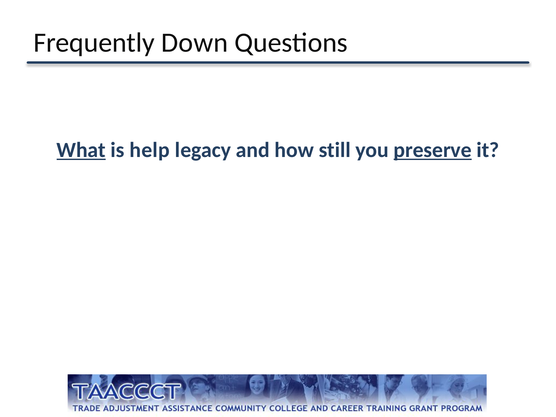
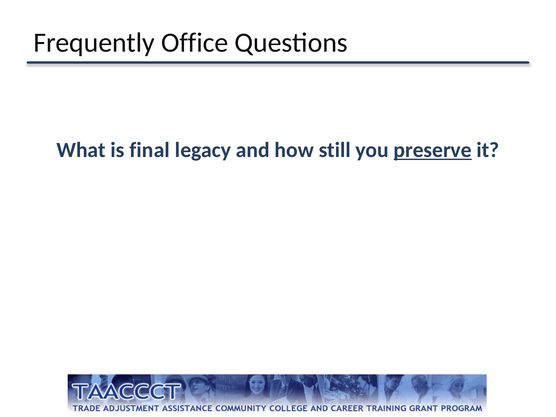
Down: Down -> Office
What underline: present -> none
help: help -> final
